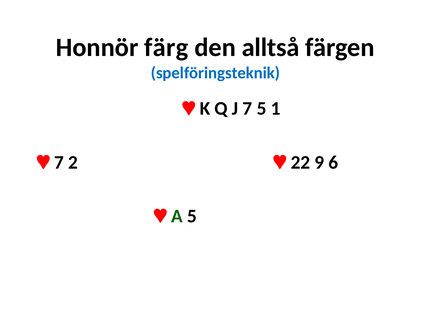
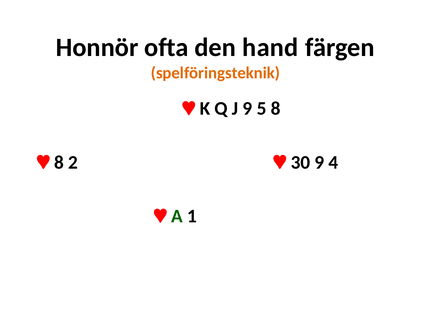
färg: färg -> ofta
alltså: alltså -> hand
spelföringsteknik colour: blue -> orange
J 7: 7 -> 9
5 1: 1 -> 8
7 at (59, 162): 7 -> 8
22: 22 -> 30
6: 6 -> 4
A 5: 5 -> 1
